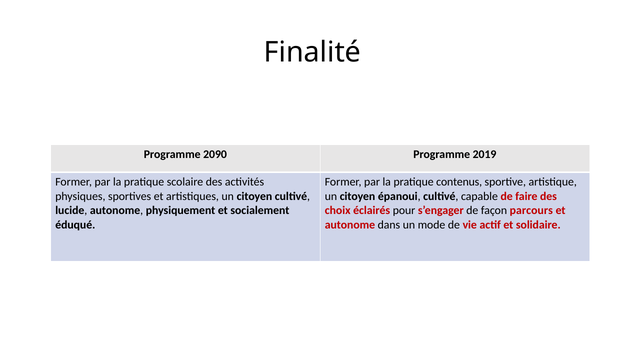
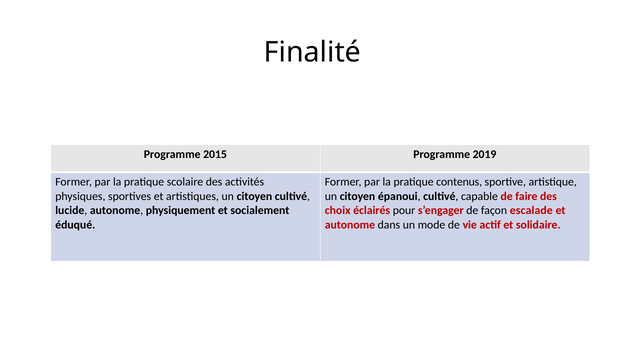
2090: 2090 -> 2015
parcours: parcours -> escalade
